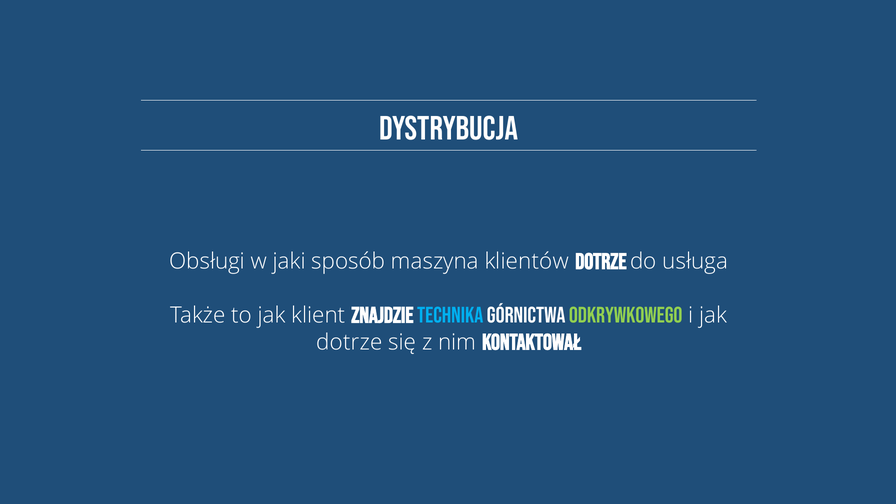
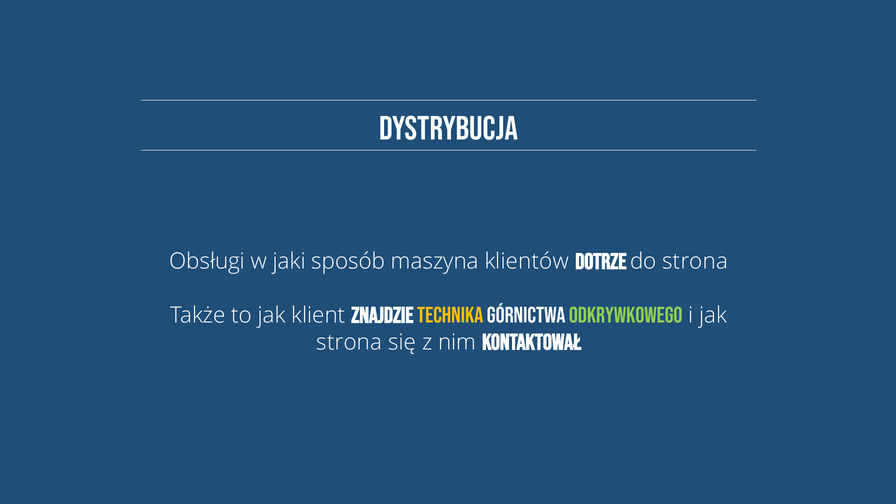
do usługa: usługa -> strona
technika colour: light blue -> yellow
dotrze at (349, 342): dotrze -> strona
